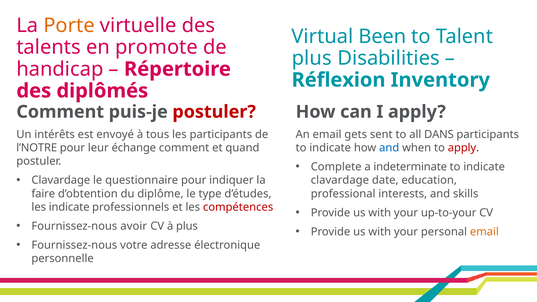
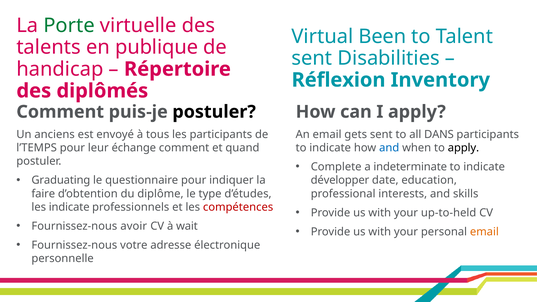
Porte colour: orange -> green
promote: promote -> publique
plus at (312, 58): plus -> sent
postuler at (214, 112) colour: red -> black
intérêts: intérêts -> anciens
l’NOTRE: l’NOTRE -> l’TEMPS
apply at (463, 148) colour: red -> black
Clavardage at (61, 180): Clavardage -> Graduating
clavardage at (340, 180): clavardage -> développer
up-to-your: up-to-your -> up-to-held
à plus: plus -> wait
